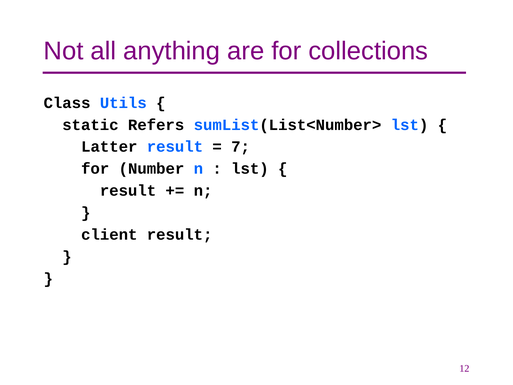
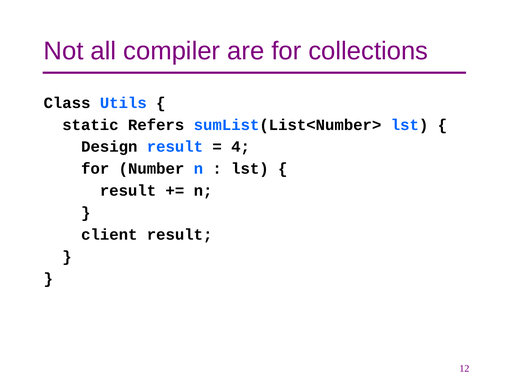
anything: anything -> compiler
Latter: Latter -> Design
7: 7 -> 4
